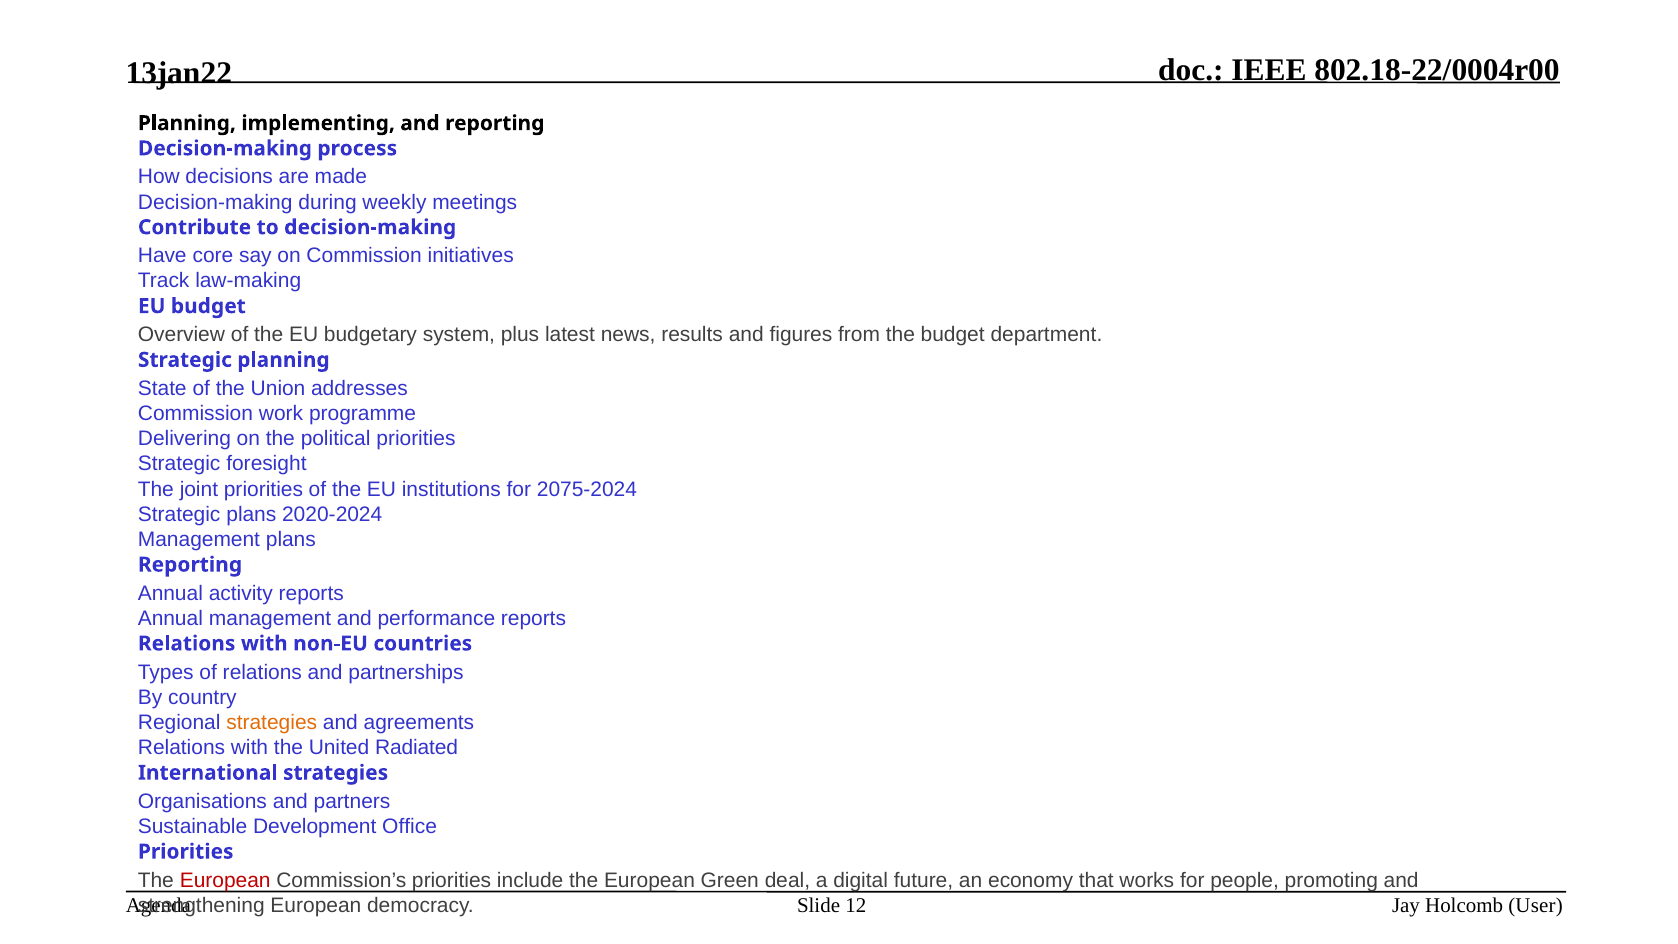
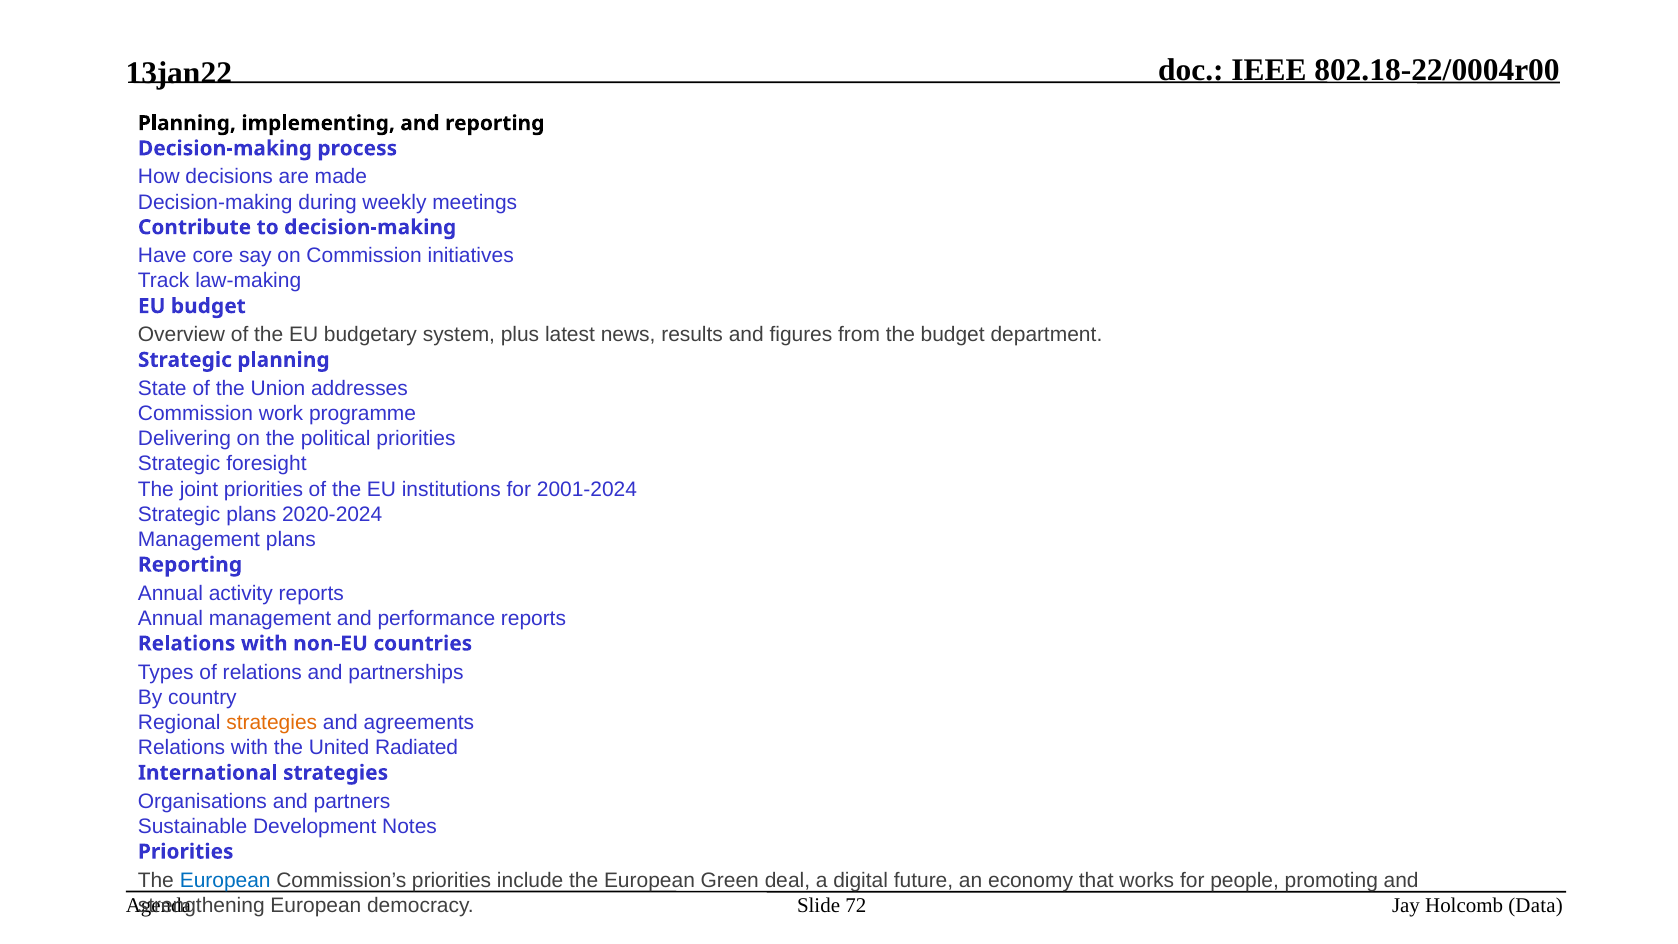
2075-2024: 2075-2024 -> 2001-2024
Office: Office -> Notes
European at (225, 880) colour: red -> blue
12: 12 -> 72
User: User -> Data
